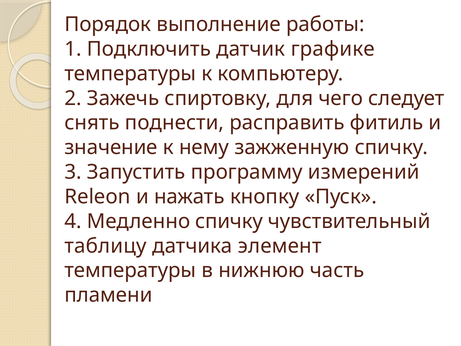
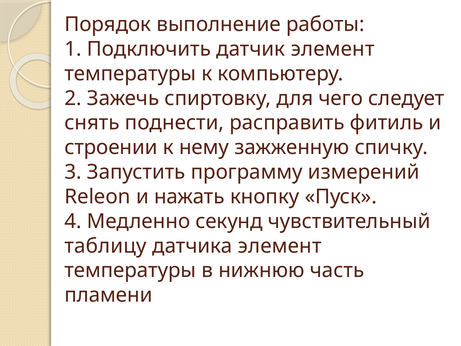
датчик графике: графике -> элемент
значение: значение -> строении
Медленно спичку: спичку -> секунд
